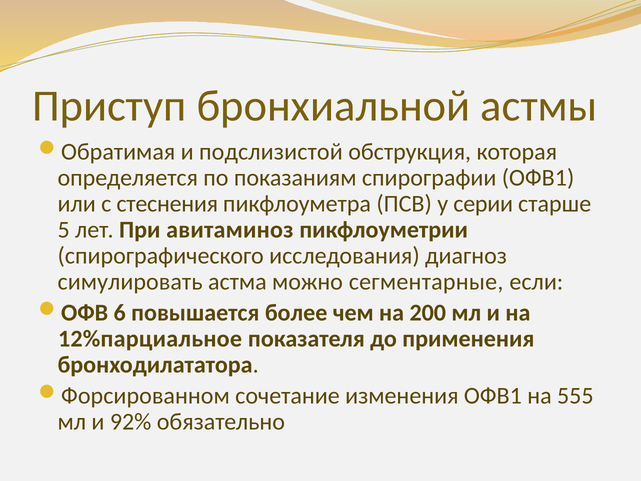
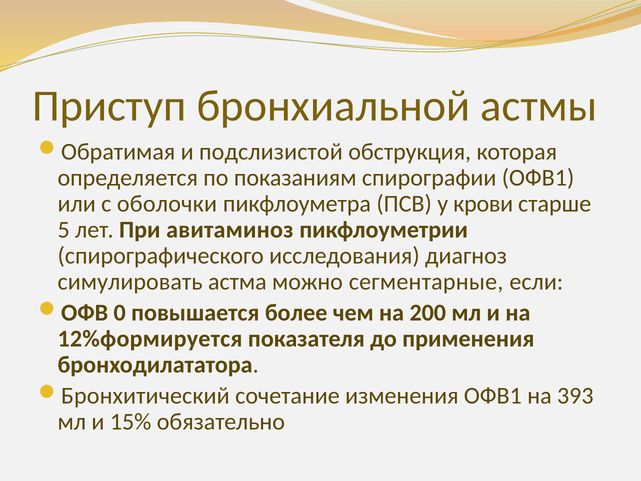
стеснения: стеснения -> оболочки
серии: серии -> крови
6: 6 -> 0
12%парциальное: 12%парциальное -> 12%формируется
Форсированном: Форсированном -> Бронхитический
555: 555 -> 393
92%: 92% -> 15%
